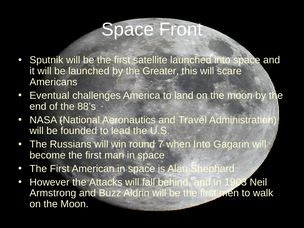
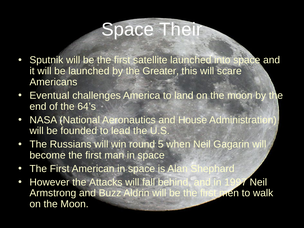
Front: Front -> Their
88’s: 88’s -> 64’s
Travel: Travel -> House
7: 7 -> 5
when Into: Into -> Neil
1903: 1903 -> 1997
